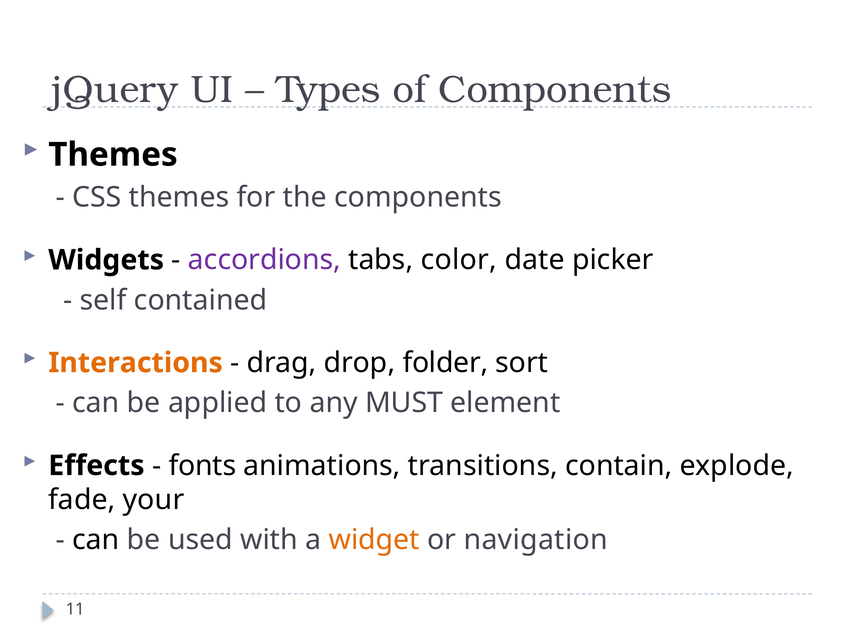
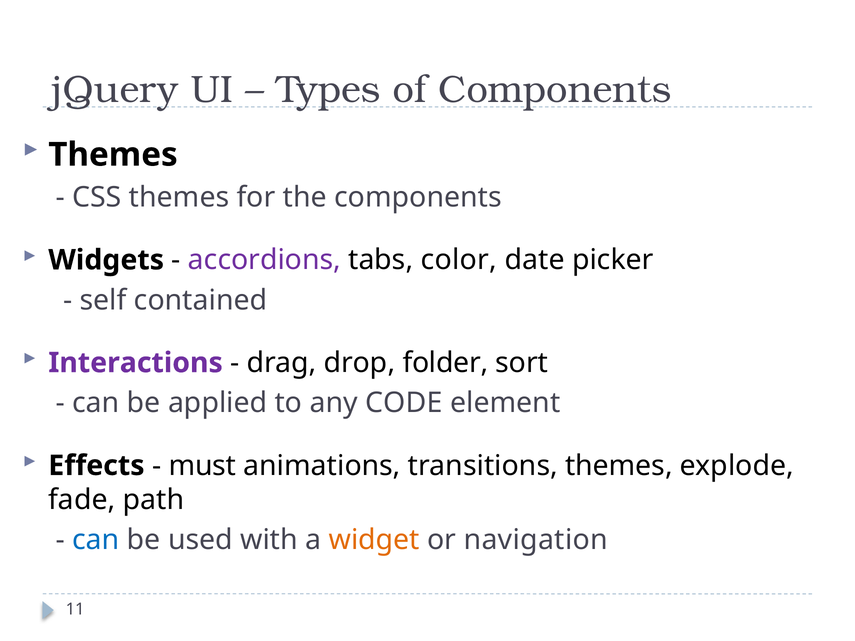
Interactions colour: orange -> purple
MUST: MUST -> CODE
fonts: fonts -> must
transitions contain: contain -> themes
your: your -> path
can at (96, 540) colour: black -> blue
